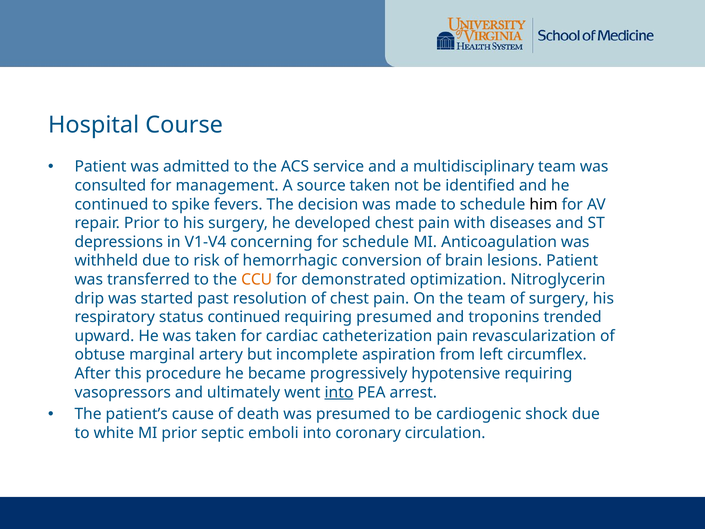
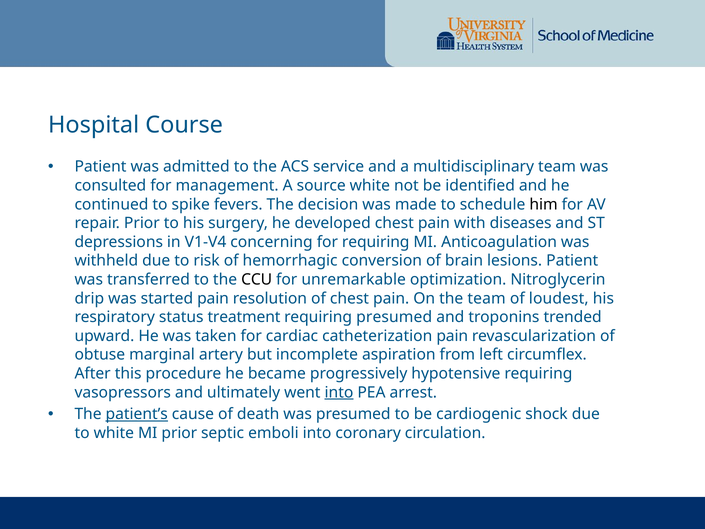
source taken: taken -> white
for schedule: schedule -> requiring
CCU colour: orange -> black
demonstrated: demonstrated -> unremarkable
started past: past -> pain
of surgery: surgery -> loudest
status continued: continued -> treatment
patient’s underline: none -> present
